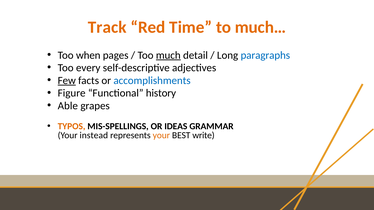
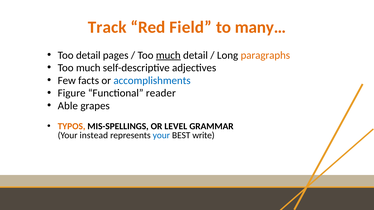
Time: Time -> Field
much…: much… -> many…
Too when: when -> detail
paragraphs colour: blue -> orange
every at (88, 68): every -> much
Few underline: present -> none
history: history -> reader
IDEAS: IDEAS -> LEVEL
your at (161, 136) colour: orange -> blue
